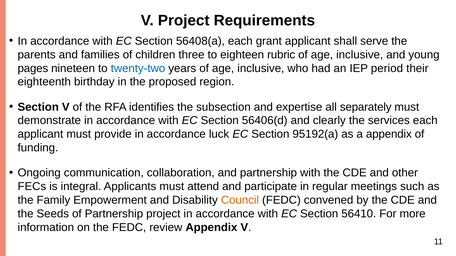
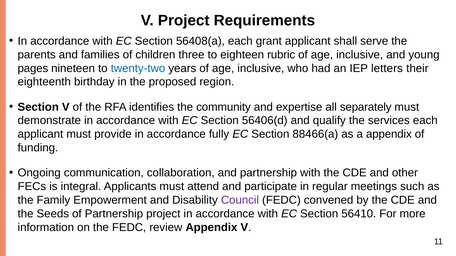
period: period -> letters
subsection: subsection -> community
clearly: clearly -> qualify
luck: luck -> fully
95192(a: 95192(a -> 88466(a
Council colour: orange -> purple
